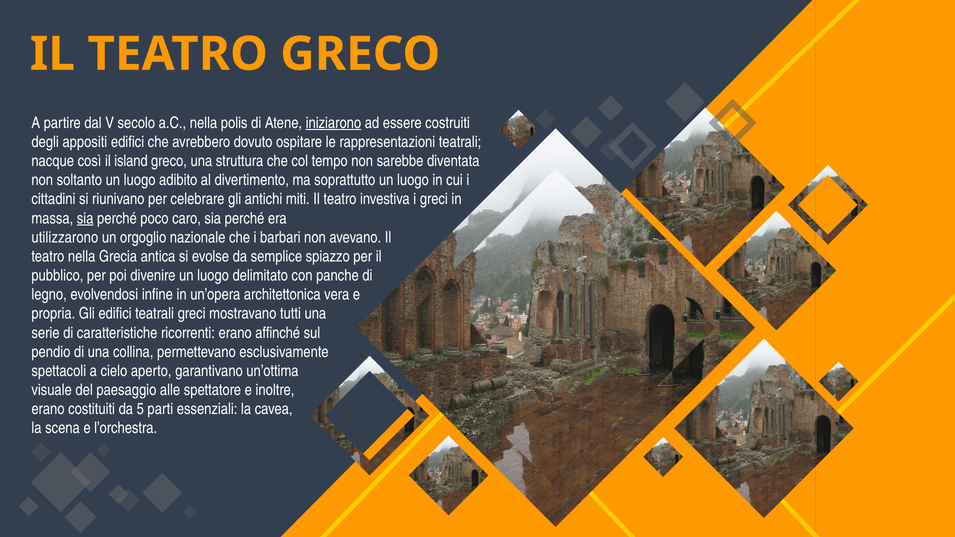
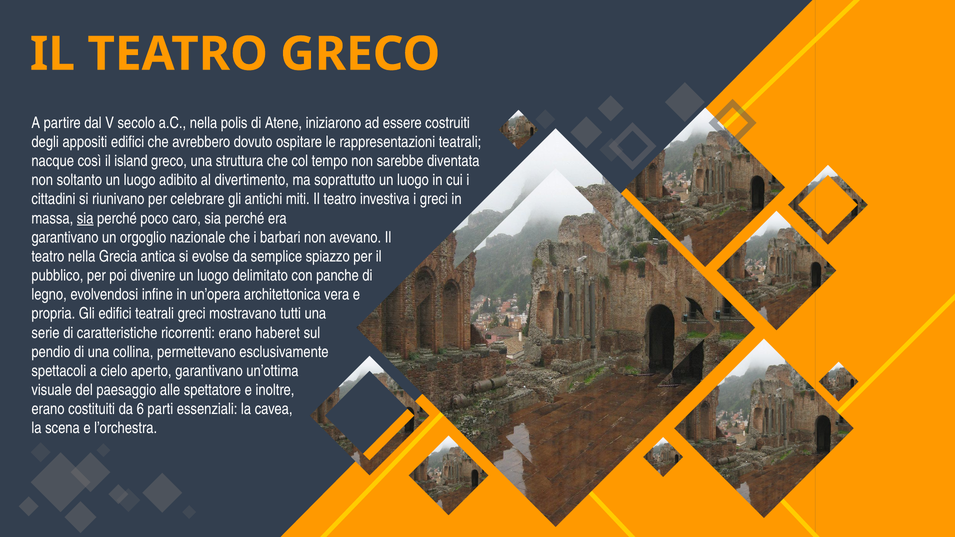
iniziarono underline: present -> none
utilizzarono at (65, 237): utilizzarono -> garantivano
affinché: affinché -> haberet
5: 5 -> 6
